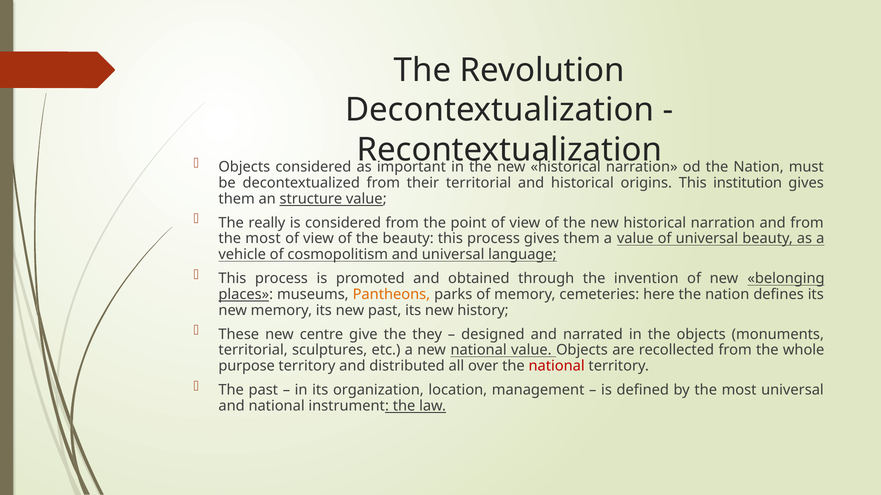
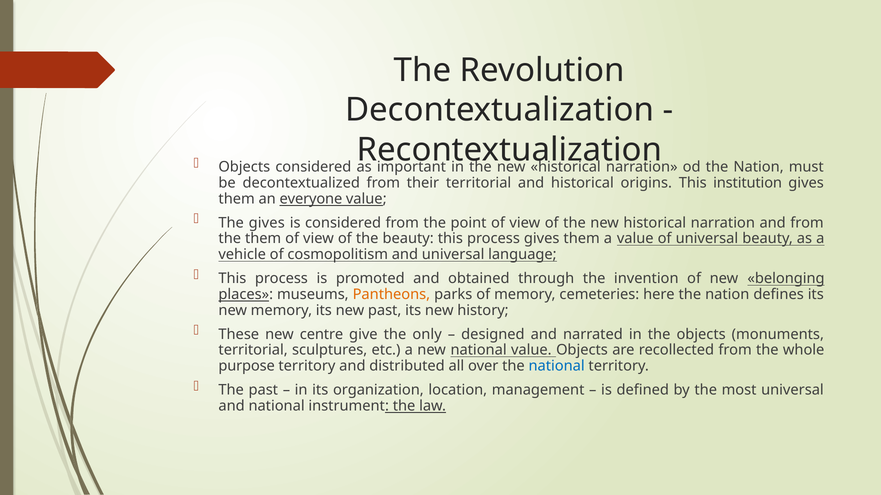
structure: structure -> everyone
The really: really -> gives
most at (263, 239): most -> them
they: they -> only
national at (557, 366) colour: red -> blue
